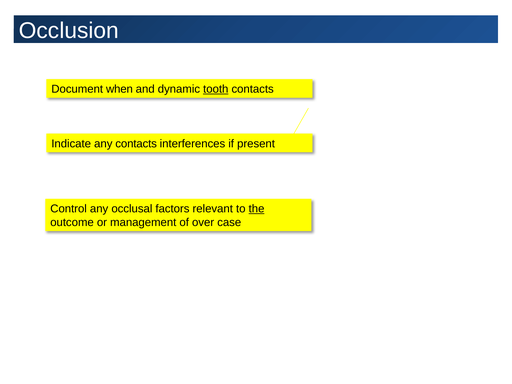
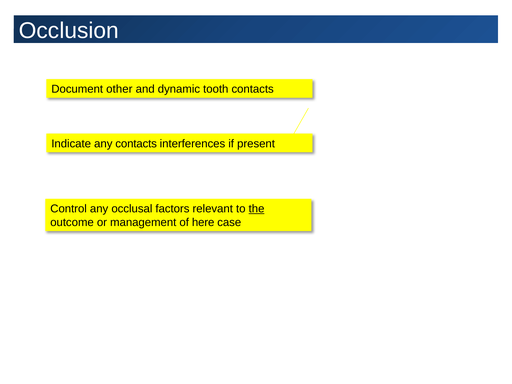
when: when -> other
tooth underline: present -> none
over: over -> here
